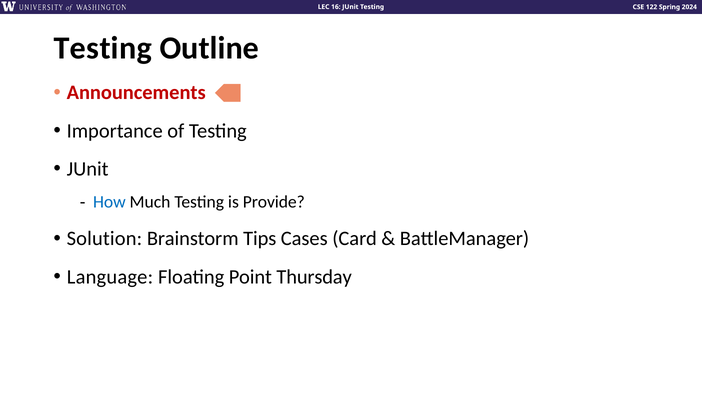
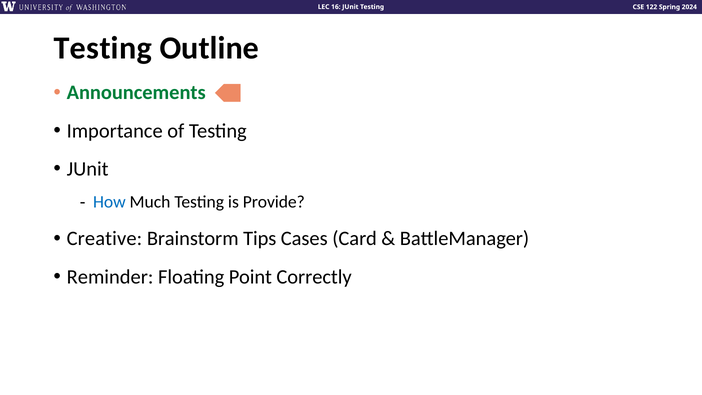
Announcements colour: red -> green
Solution: Solution -> Creative
Language: Language -> Reminder
Thursday: Thursday -> Correctly
